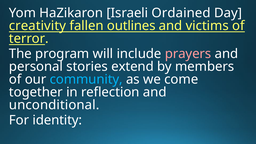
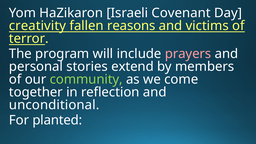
Ordained: Ordained -> Covenant
outlines: outlines -> reasons
community colour: light blue -> light green
identity: identity -> planted
